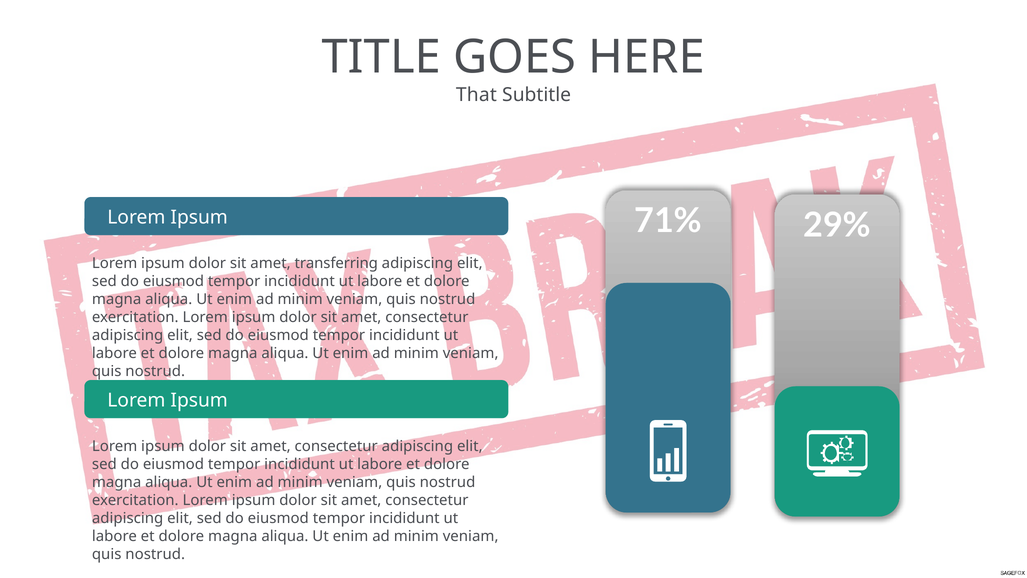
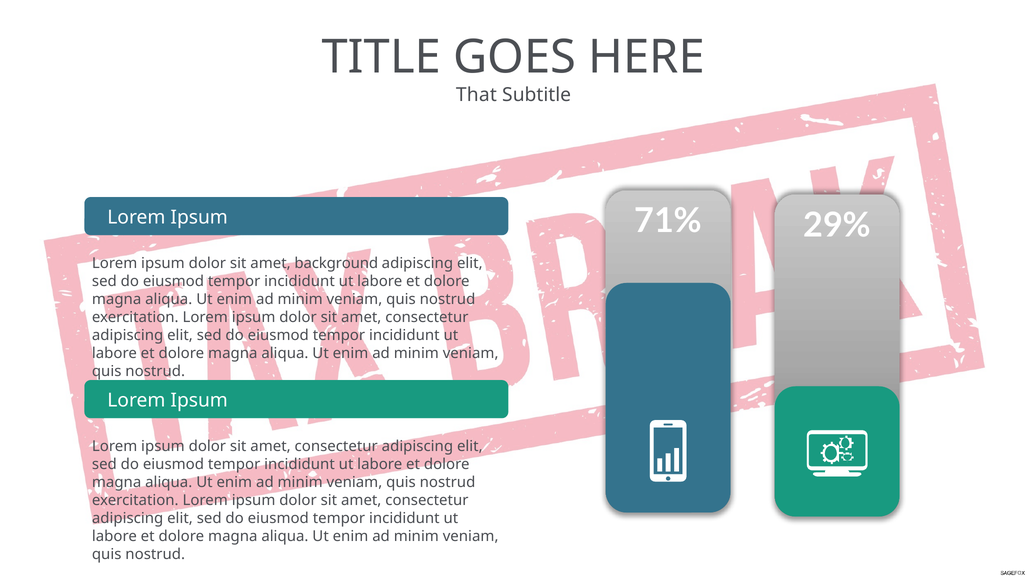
transferring: transferring -> background
